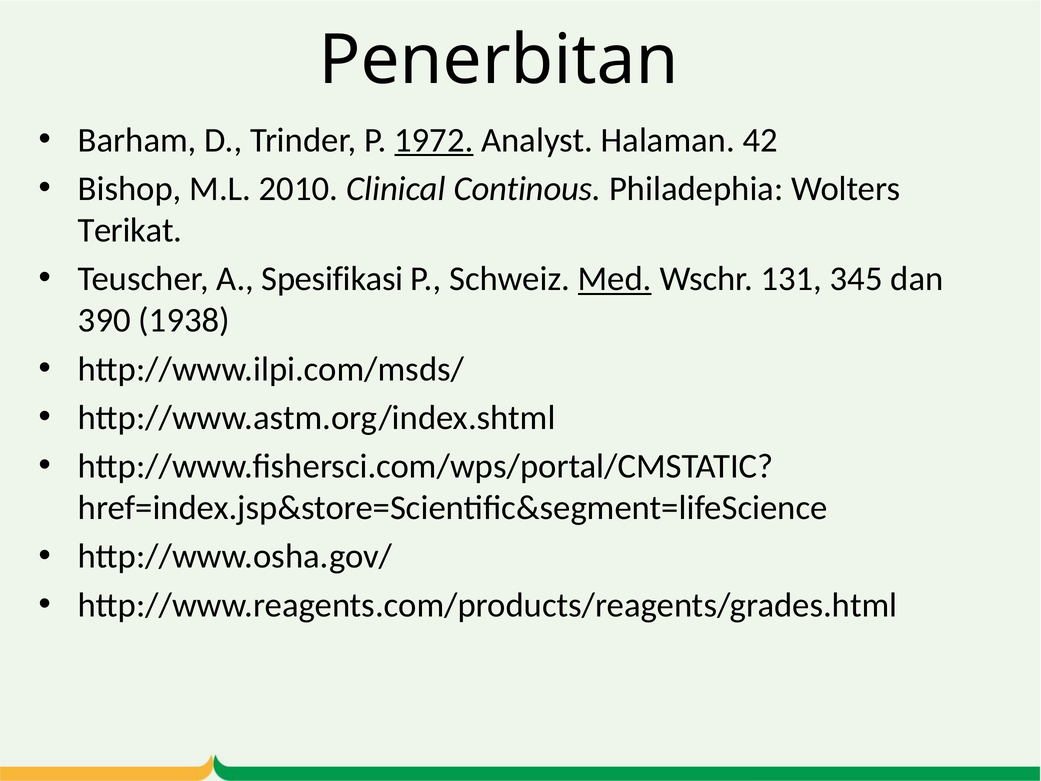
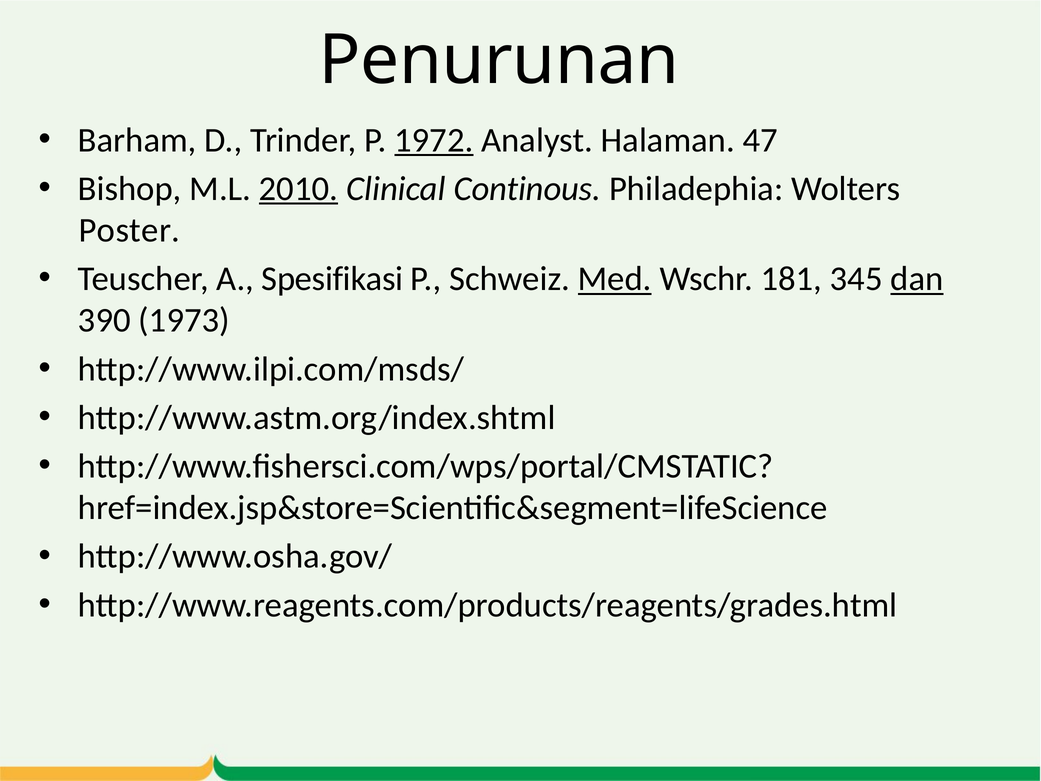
Penerbitan: Penerbitan -> Penurunan
42: 42 -> 47
2010 underline: none -> present
Terikat: Terikat -> Poster
131: 131 -> 181
dan underline: none -> present
1938: 1938 -> 1973
